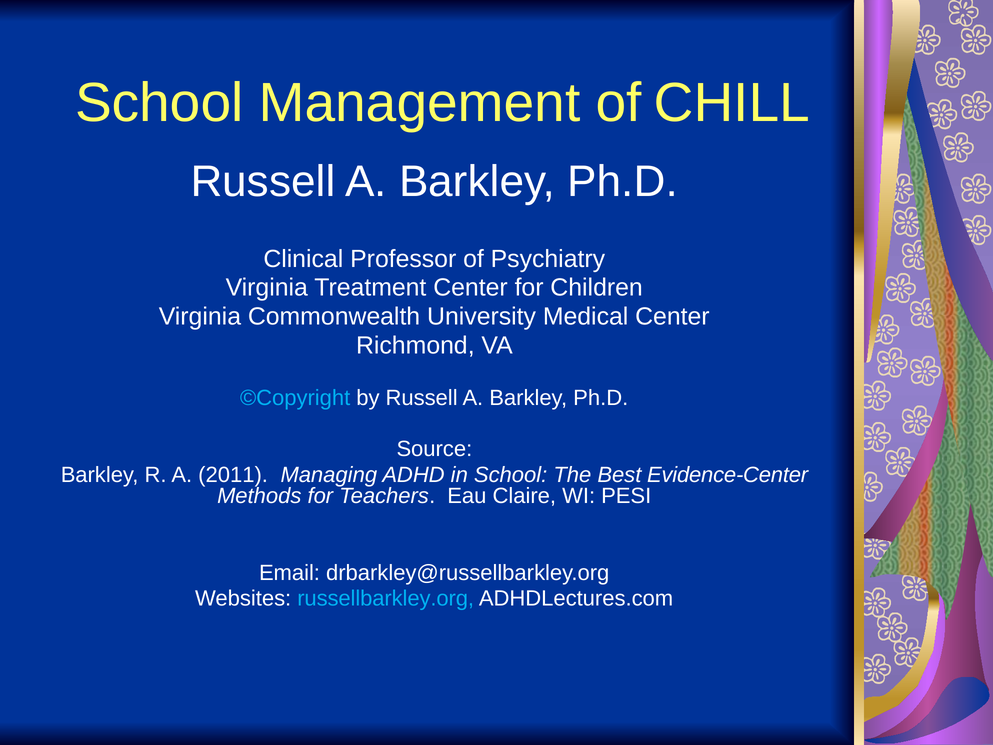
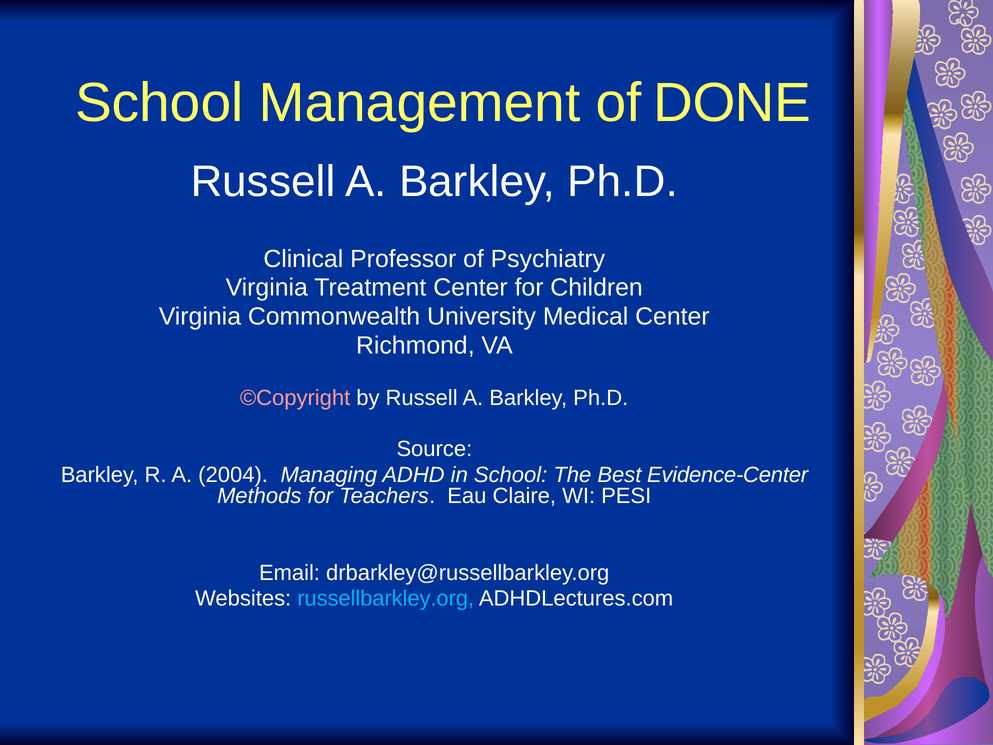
CHILL: CHILL -> DONE
©Copyright colour: light blue -> pink
2011: 2011 -> 2004
